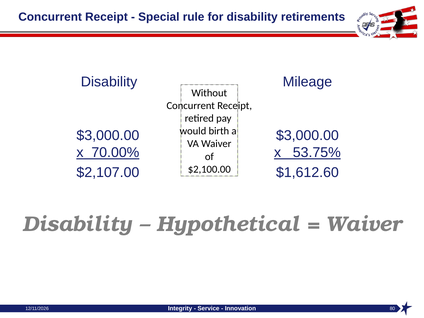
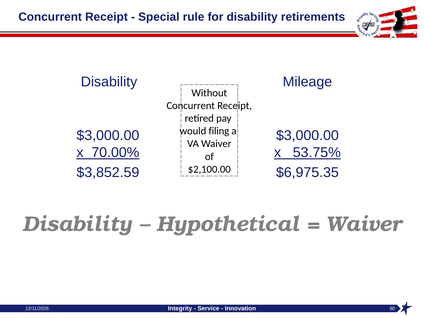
birth: birth -> filing
$2,107.00: $2,107.00 -> $3,852.59
$1,612.60: $1,612.60 -> $6,975.35
